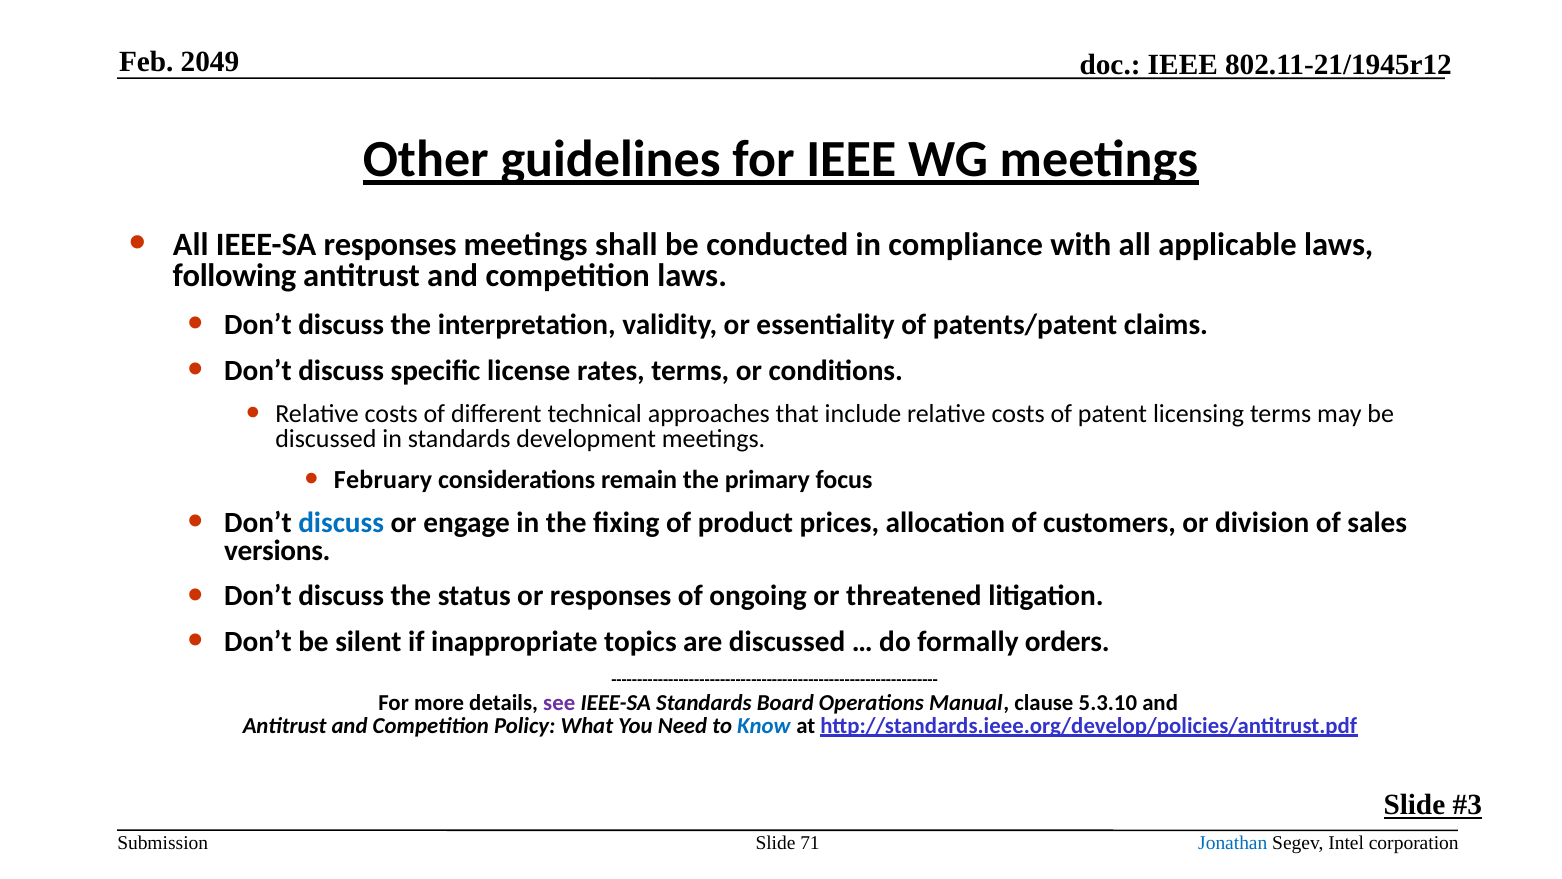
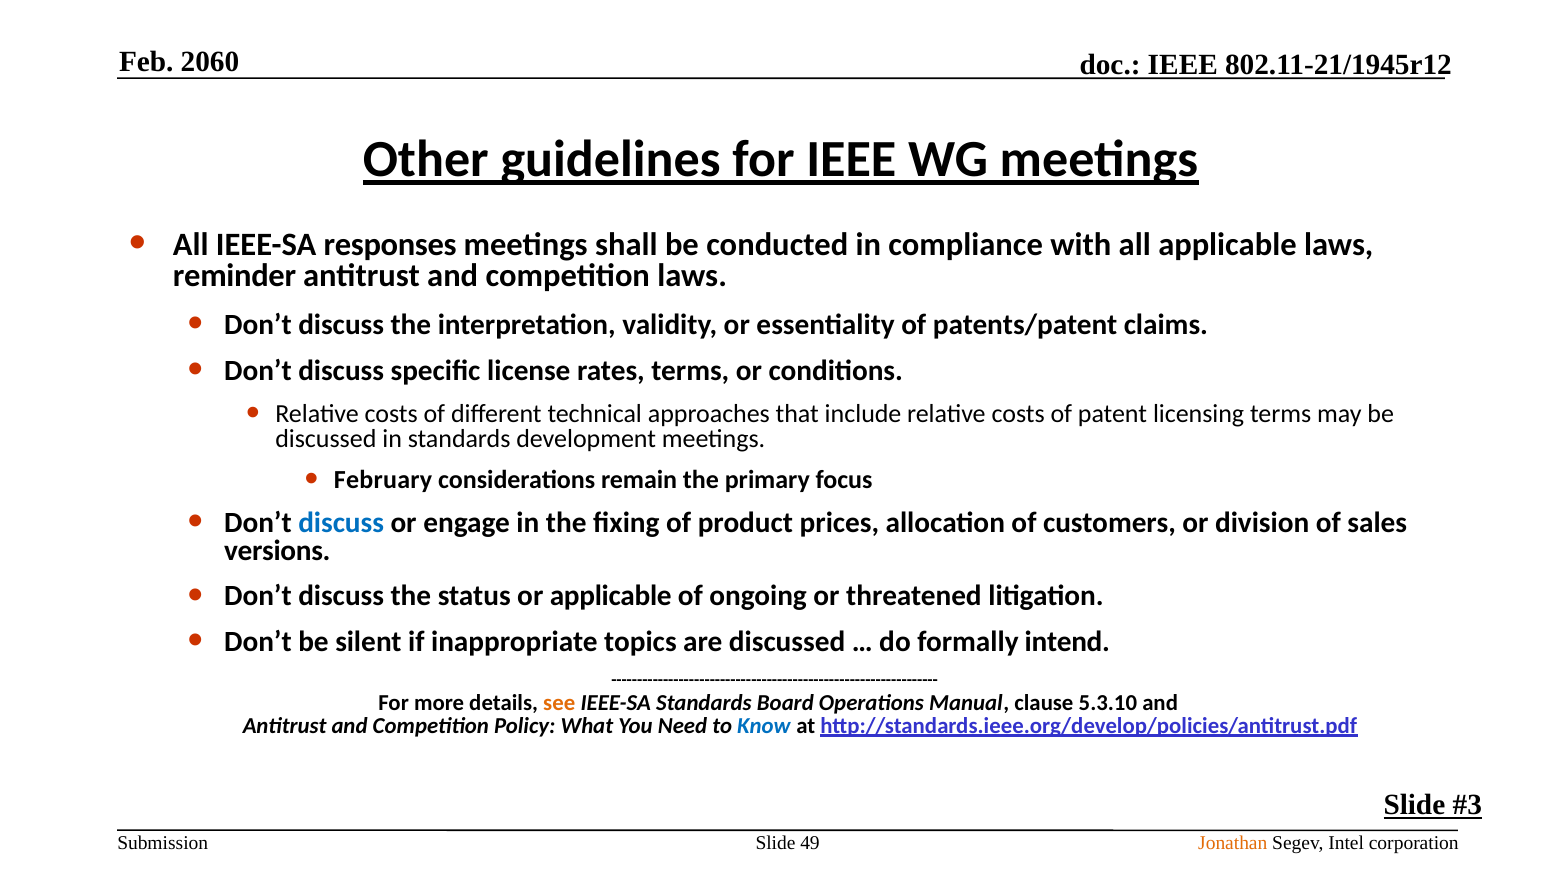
2049: 2049 -> 2060
following: following -> reminder
or responses: responses -> applicable
orders: orders -> intend
see colour: purple -> orange
71: 71 -> 49
Jonathan colour: blue -> orange
